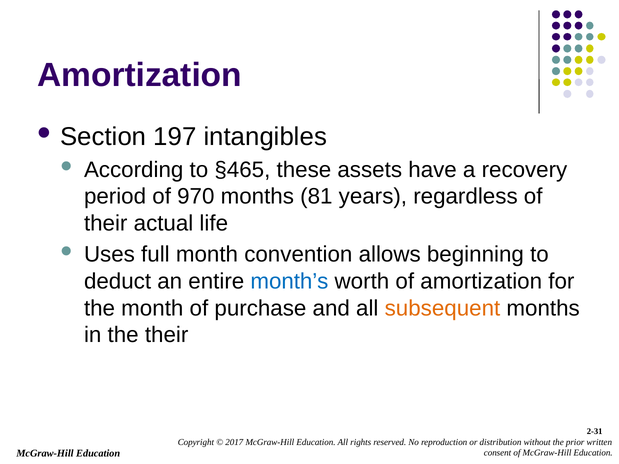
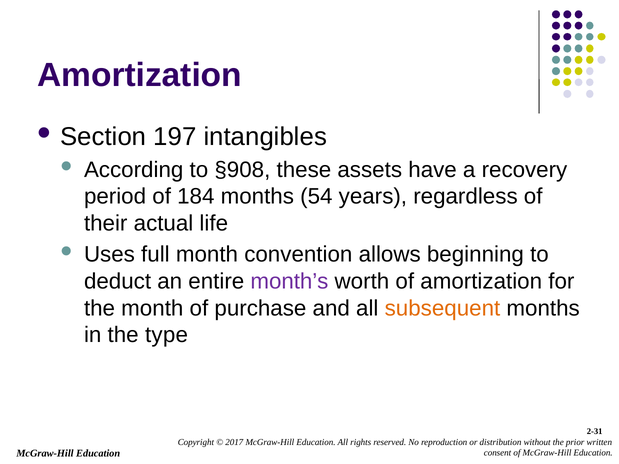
§465: §465 -> §908
970: 970 -> 184
81: 81 -> 54
month’s colour: blue -> purple
the their: their -> type
